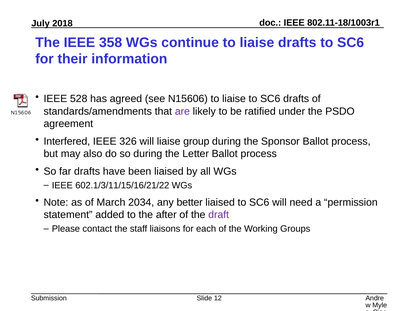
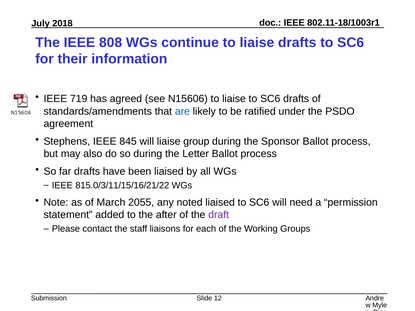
358: 358 -> 808
528: 528 -> 719
are colour: purple -> blue
Interfered: Interfered -> Stephens
326: 326 -> 845
602.1/3/11/15/16/21/22: 602.1/3/11/15/16/21/22 -> 815.0/3/11/15/16/21/22
2034: 2034 -> 2055
better: better -> noted
